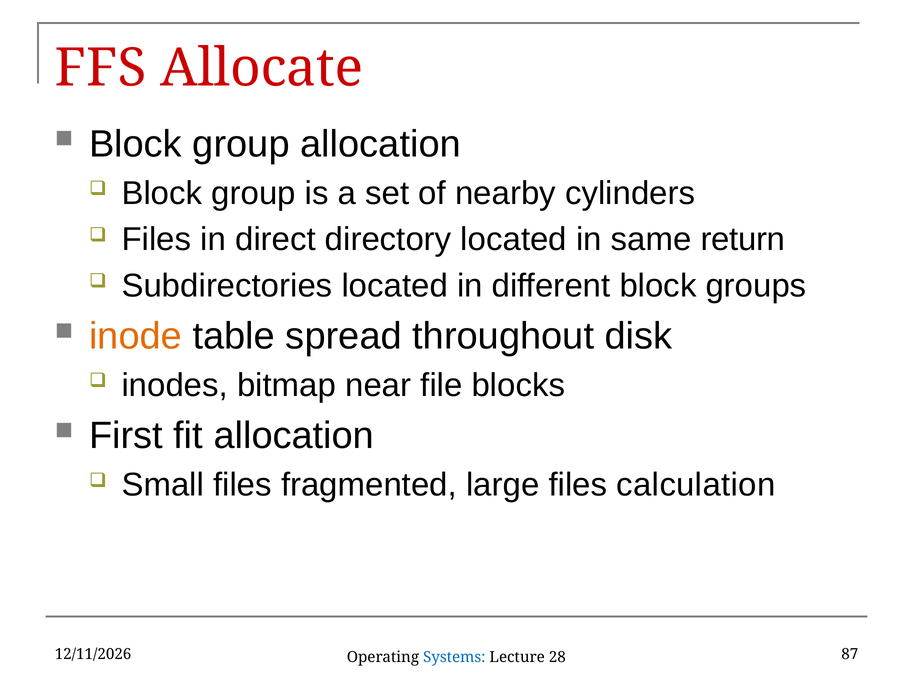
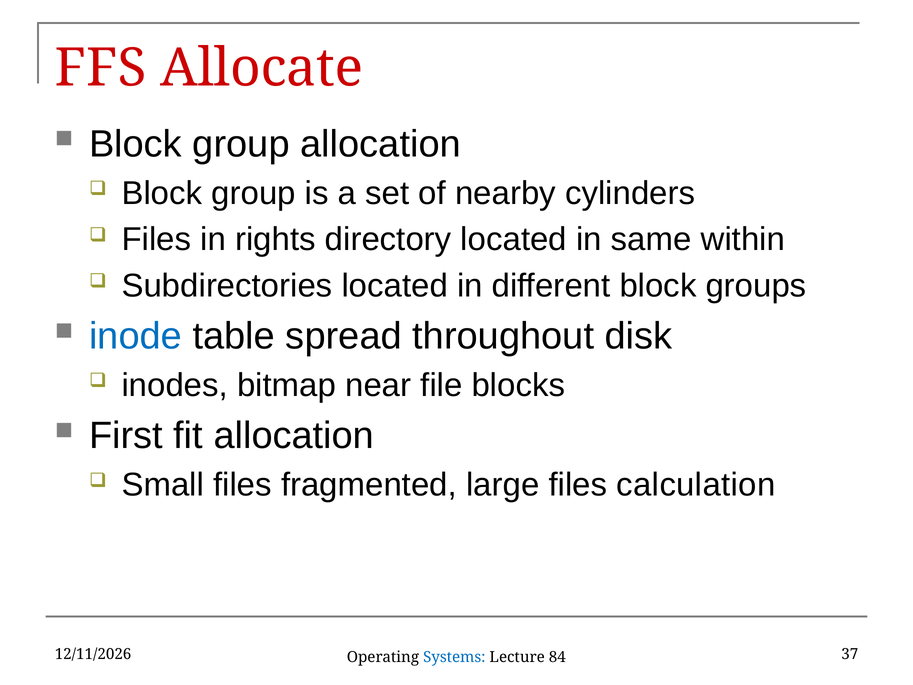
direct: direct -> rights
return: return -> within
inode colour: orange -> blue
87: 87 -> 37
28: 28 -> 84
